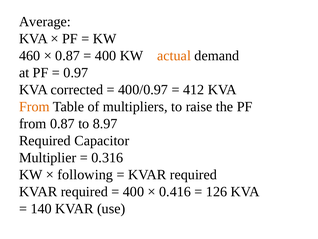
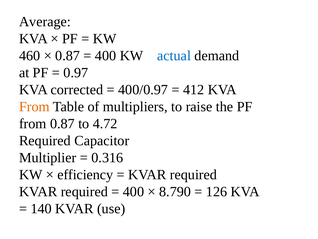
actual colour: orange -> blue
8.97: 8.97 -> 4.72
following: following -> efficiency
0.416: 0.416 -> 8.790
